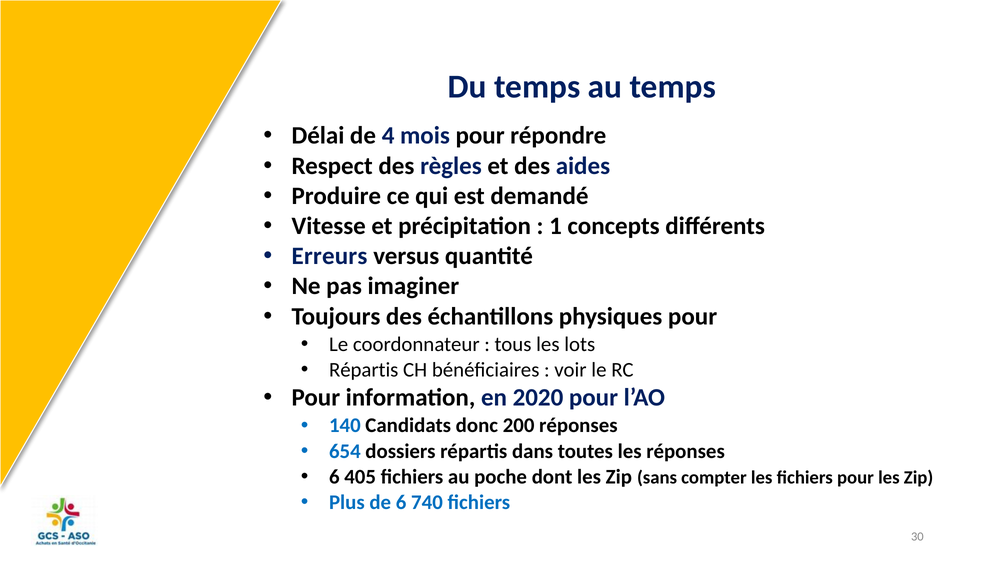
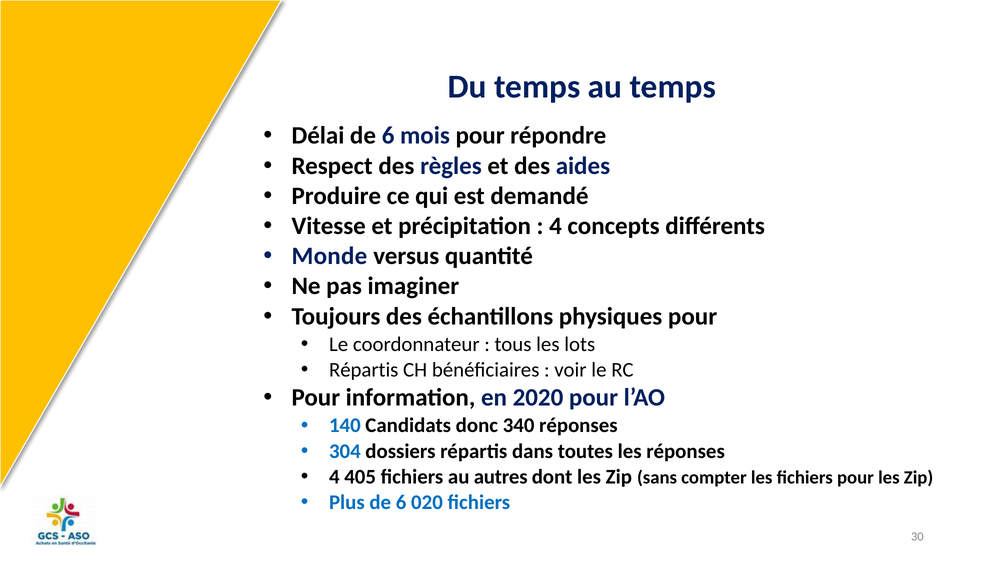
Délai de 4: 4 -> 6
1 at (555, 226): 1 -> 4
Erreurs: Erreurs -> Monde
200: 200 -> 340
654: 654 -> 304
6 at (334, 477): 6 -> 4
poche: poche -> autres
740: 740 -> 020
